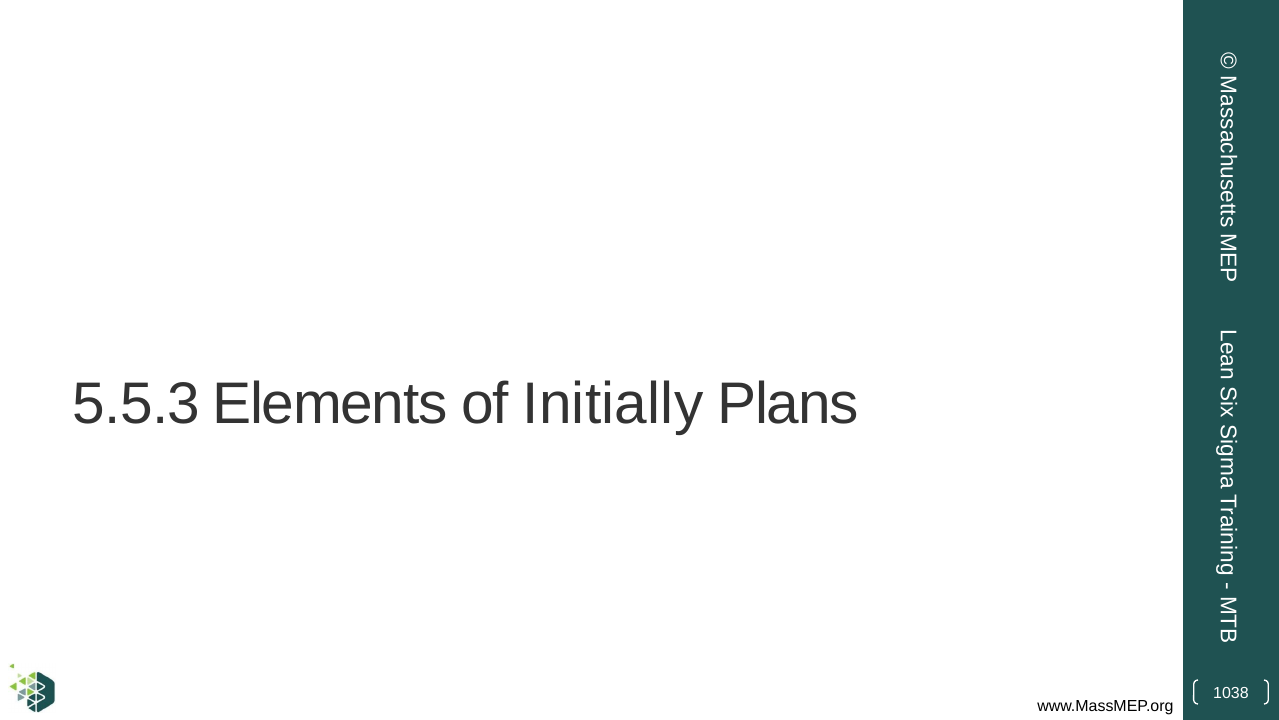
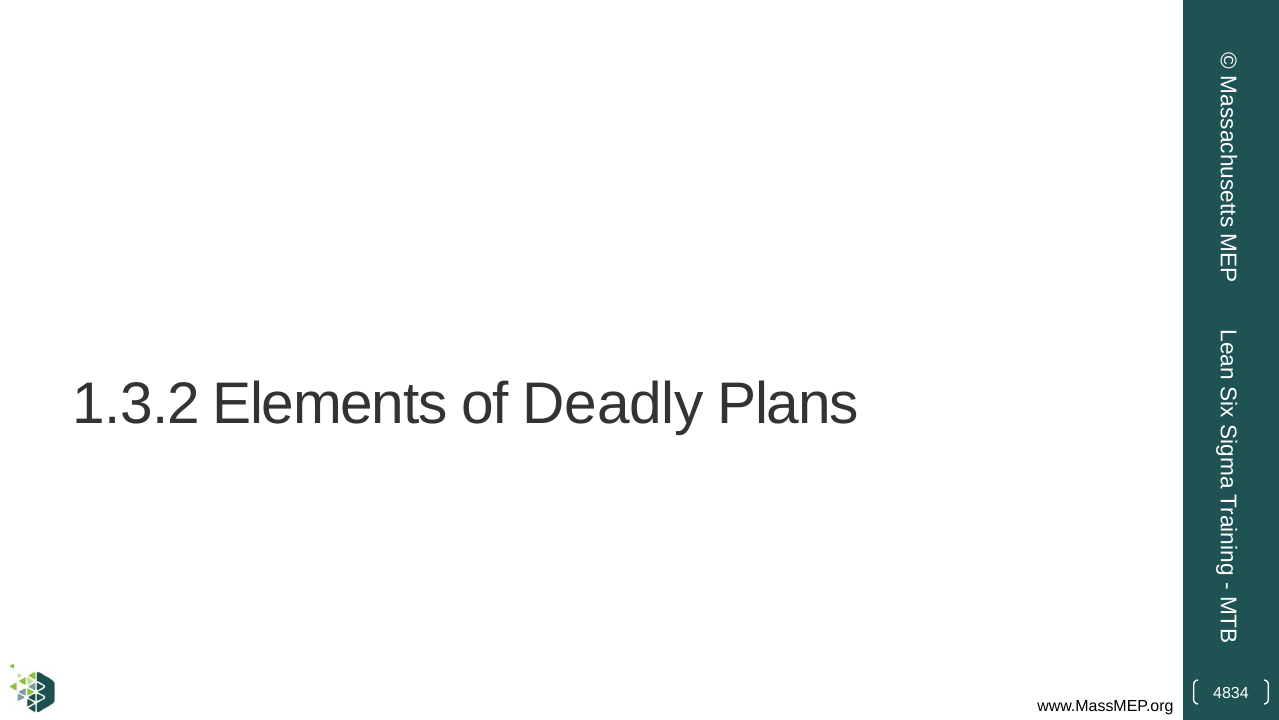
5.5.3: 5.5.3 -> 1.3.2
Initially: Initially -> Deadly
1038: 1038 -> 4834
